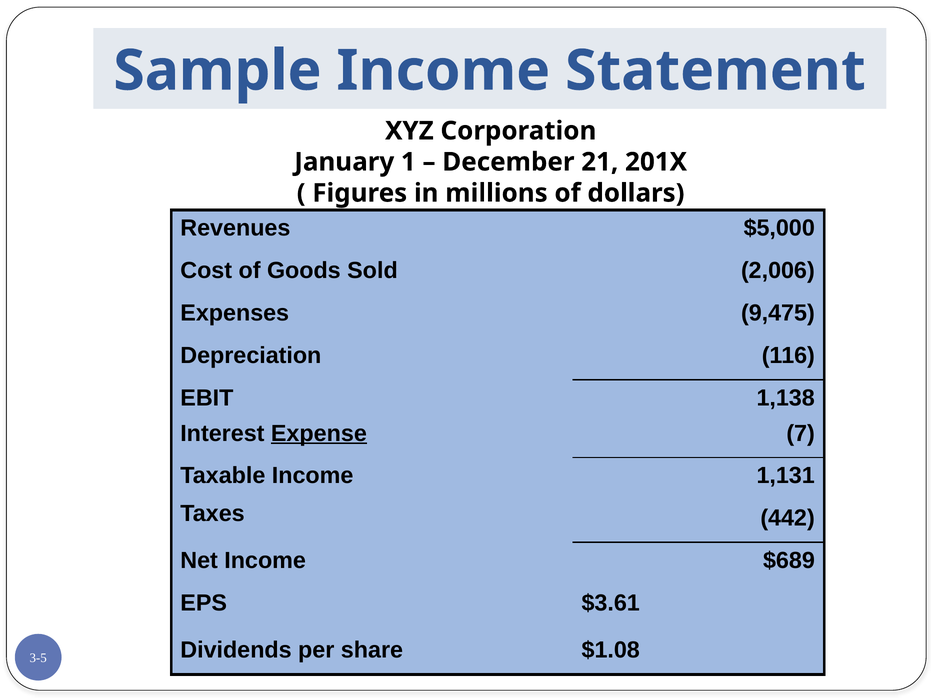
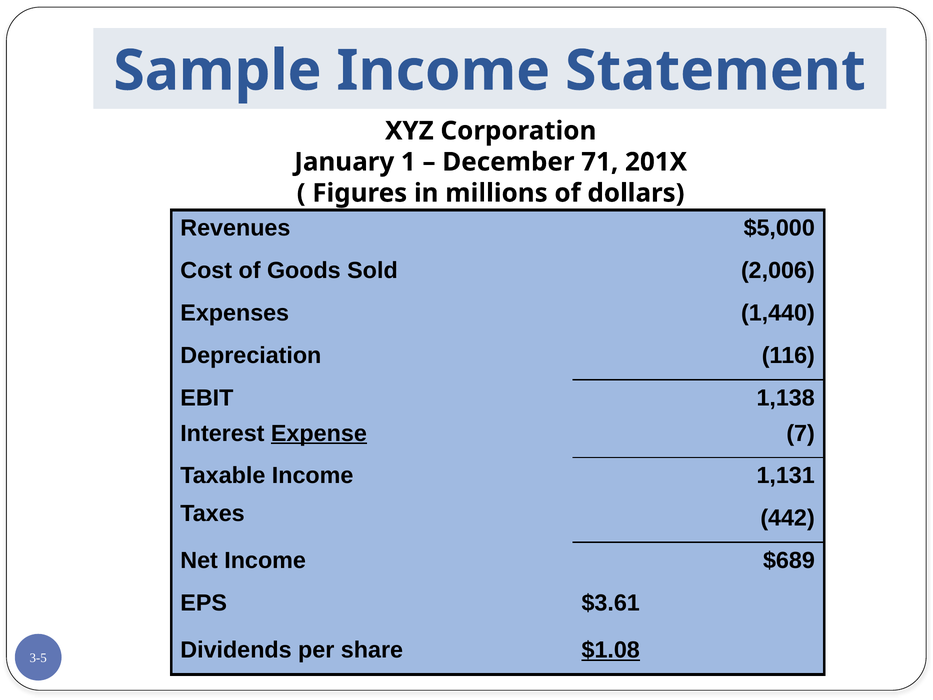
21: 21 -> 71
9,475: 9,475 -> 1,440
$1.08 underline: none -> present
